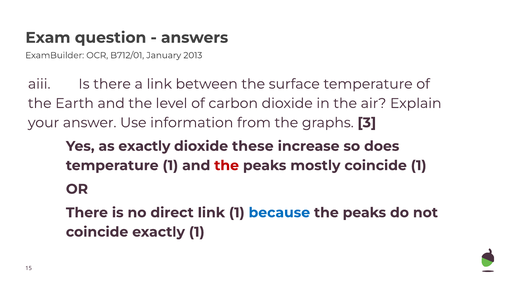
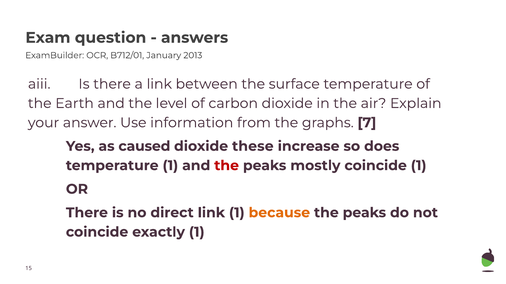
3: 3 -> 7
as exactly: exactly -> caused
because colour: blue -> orange
